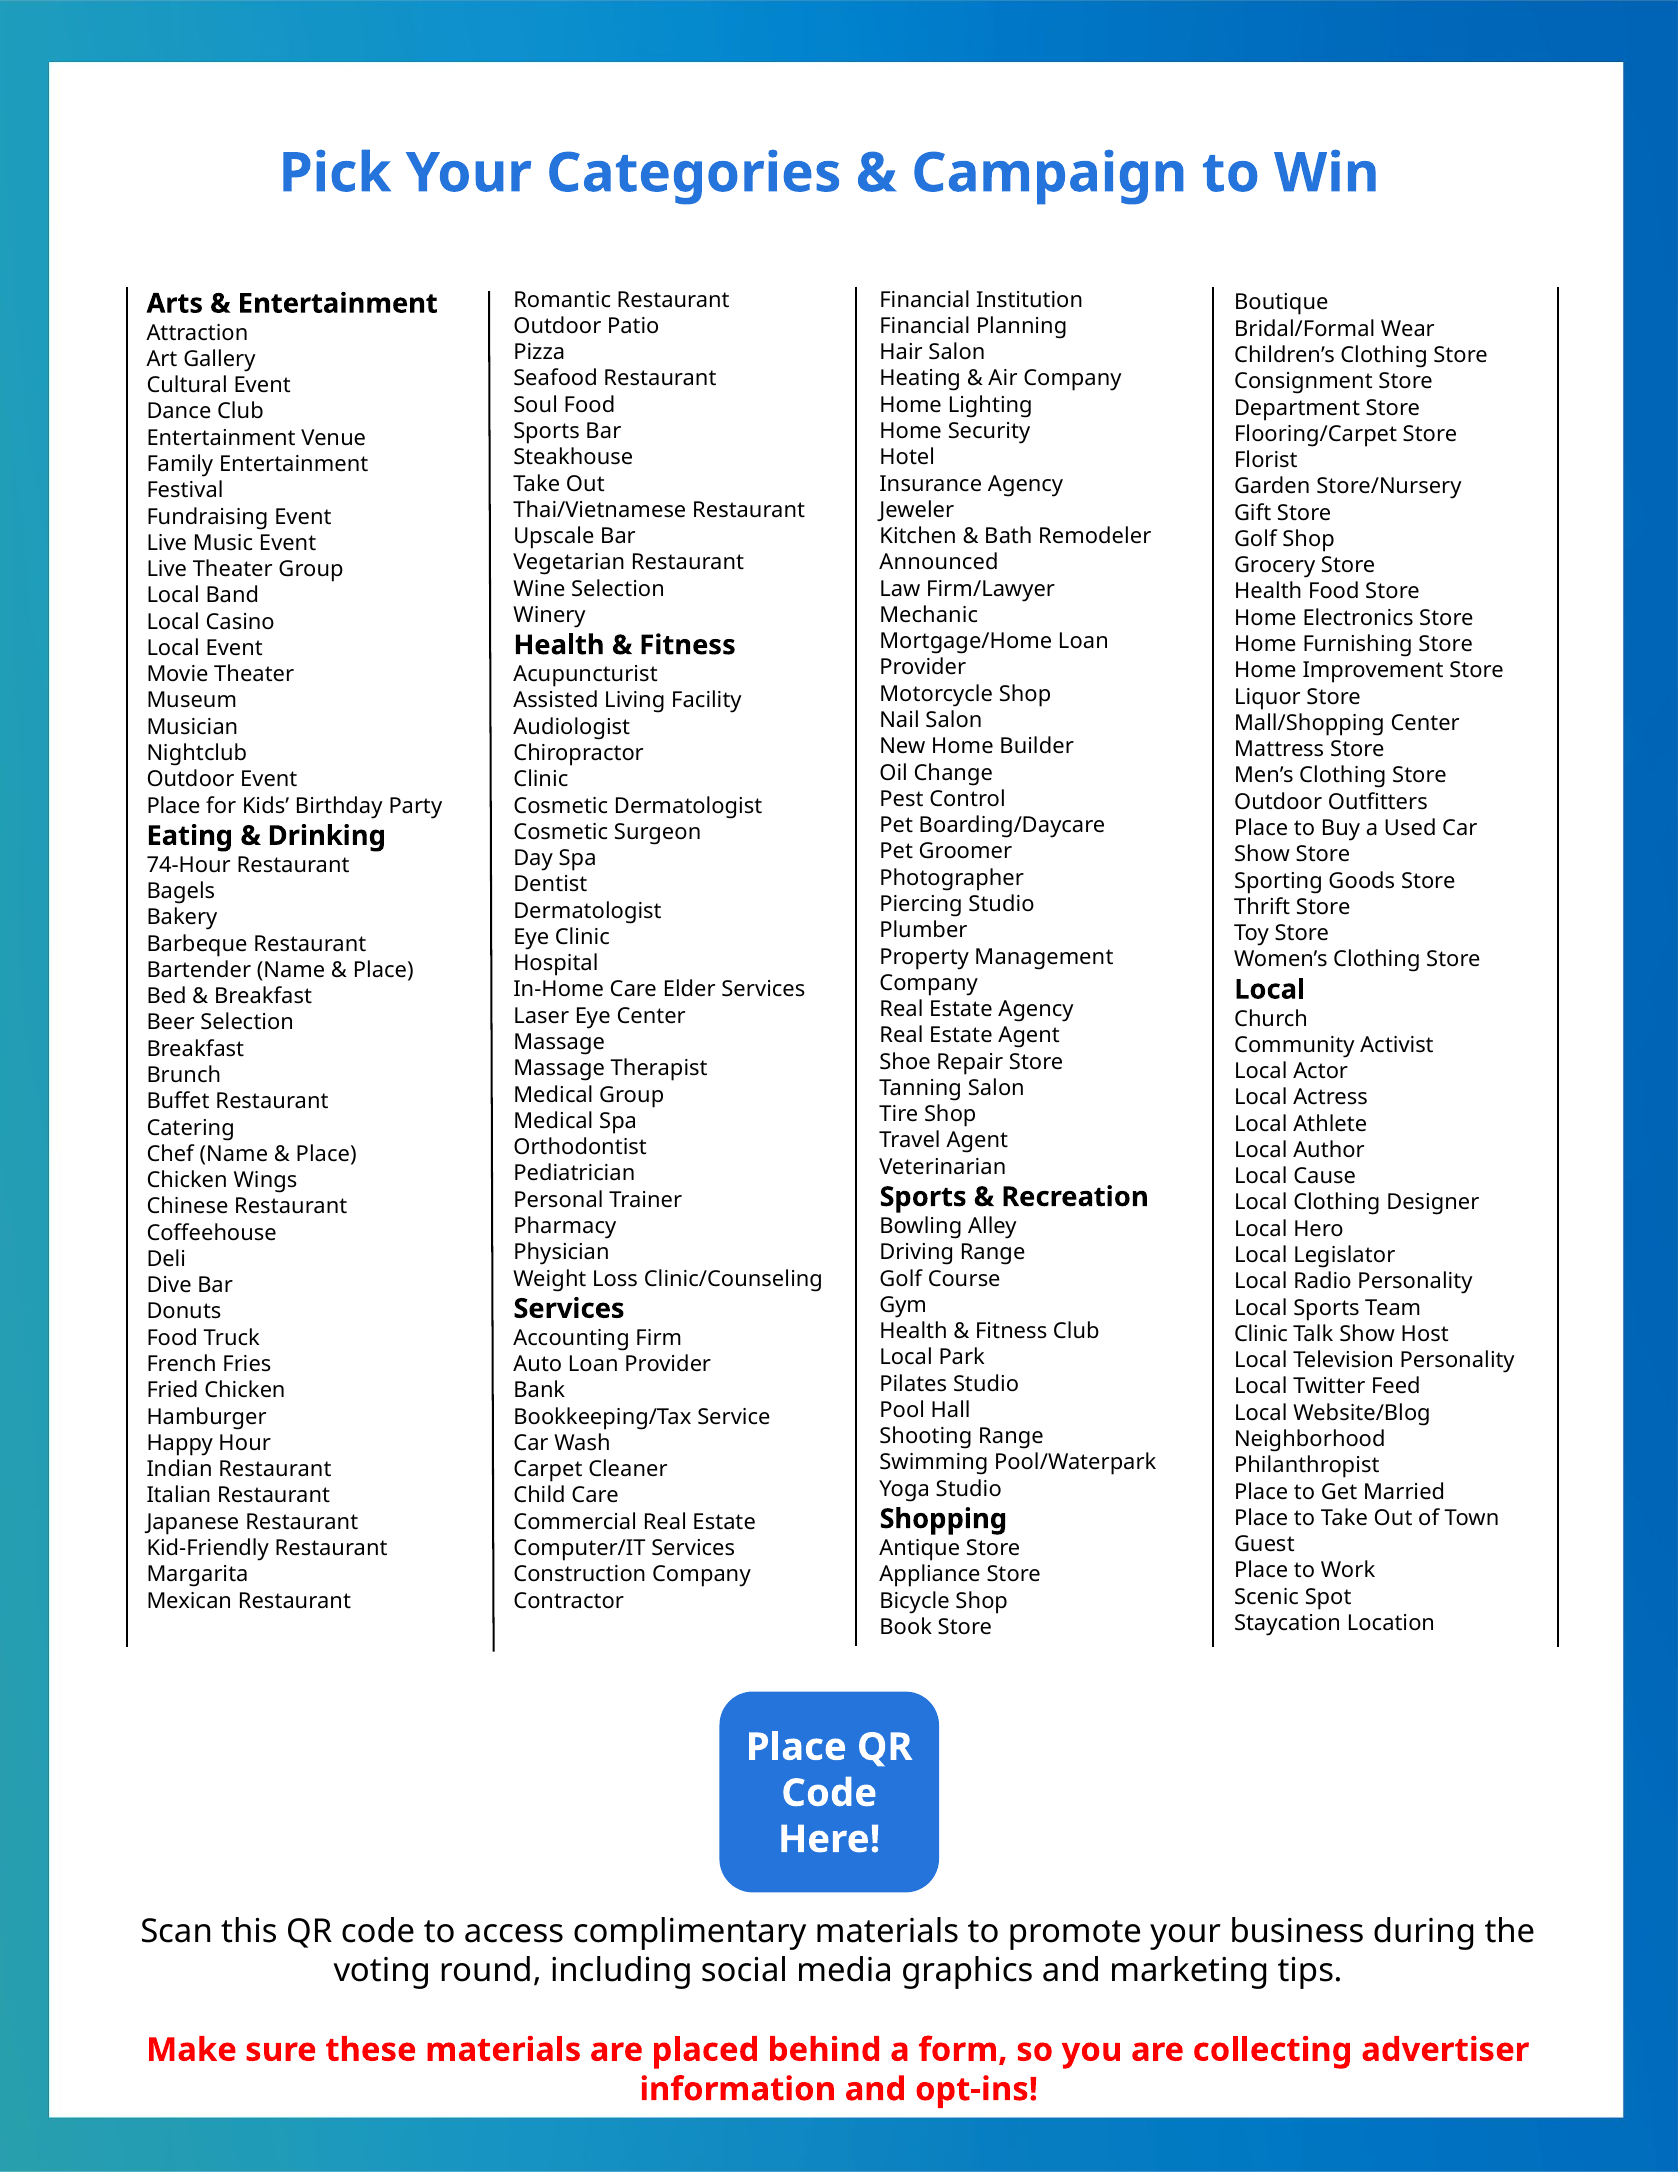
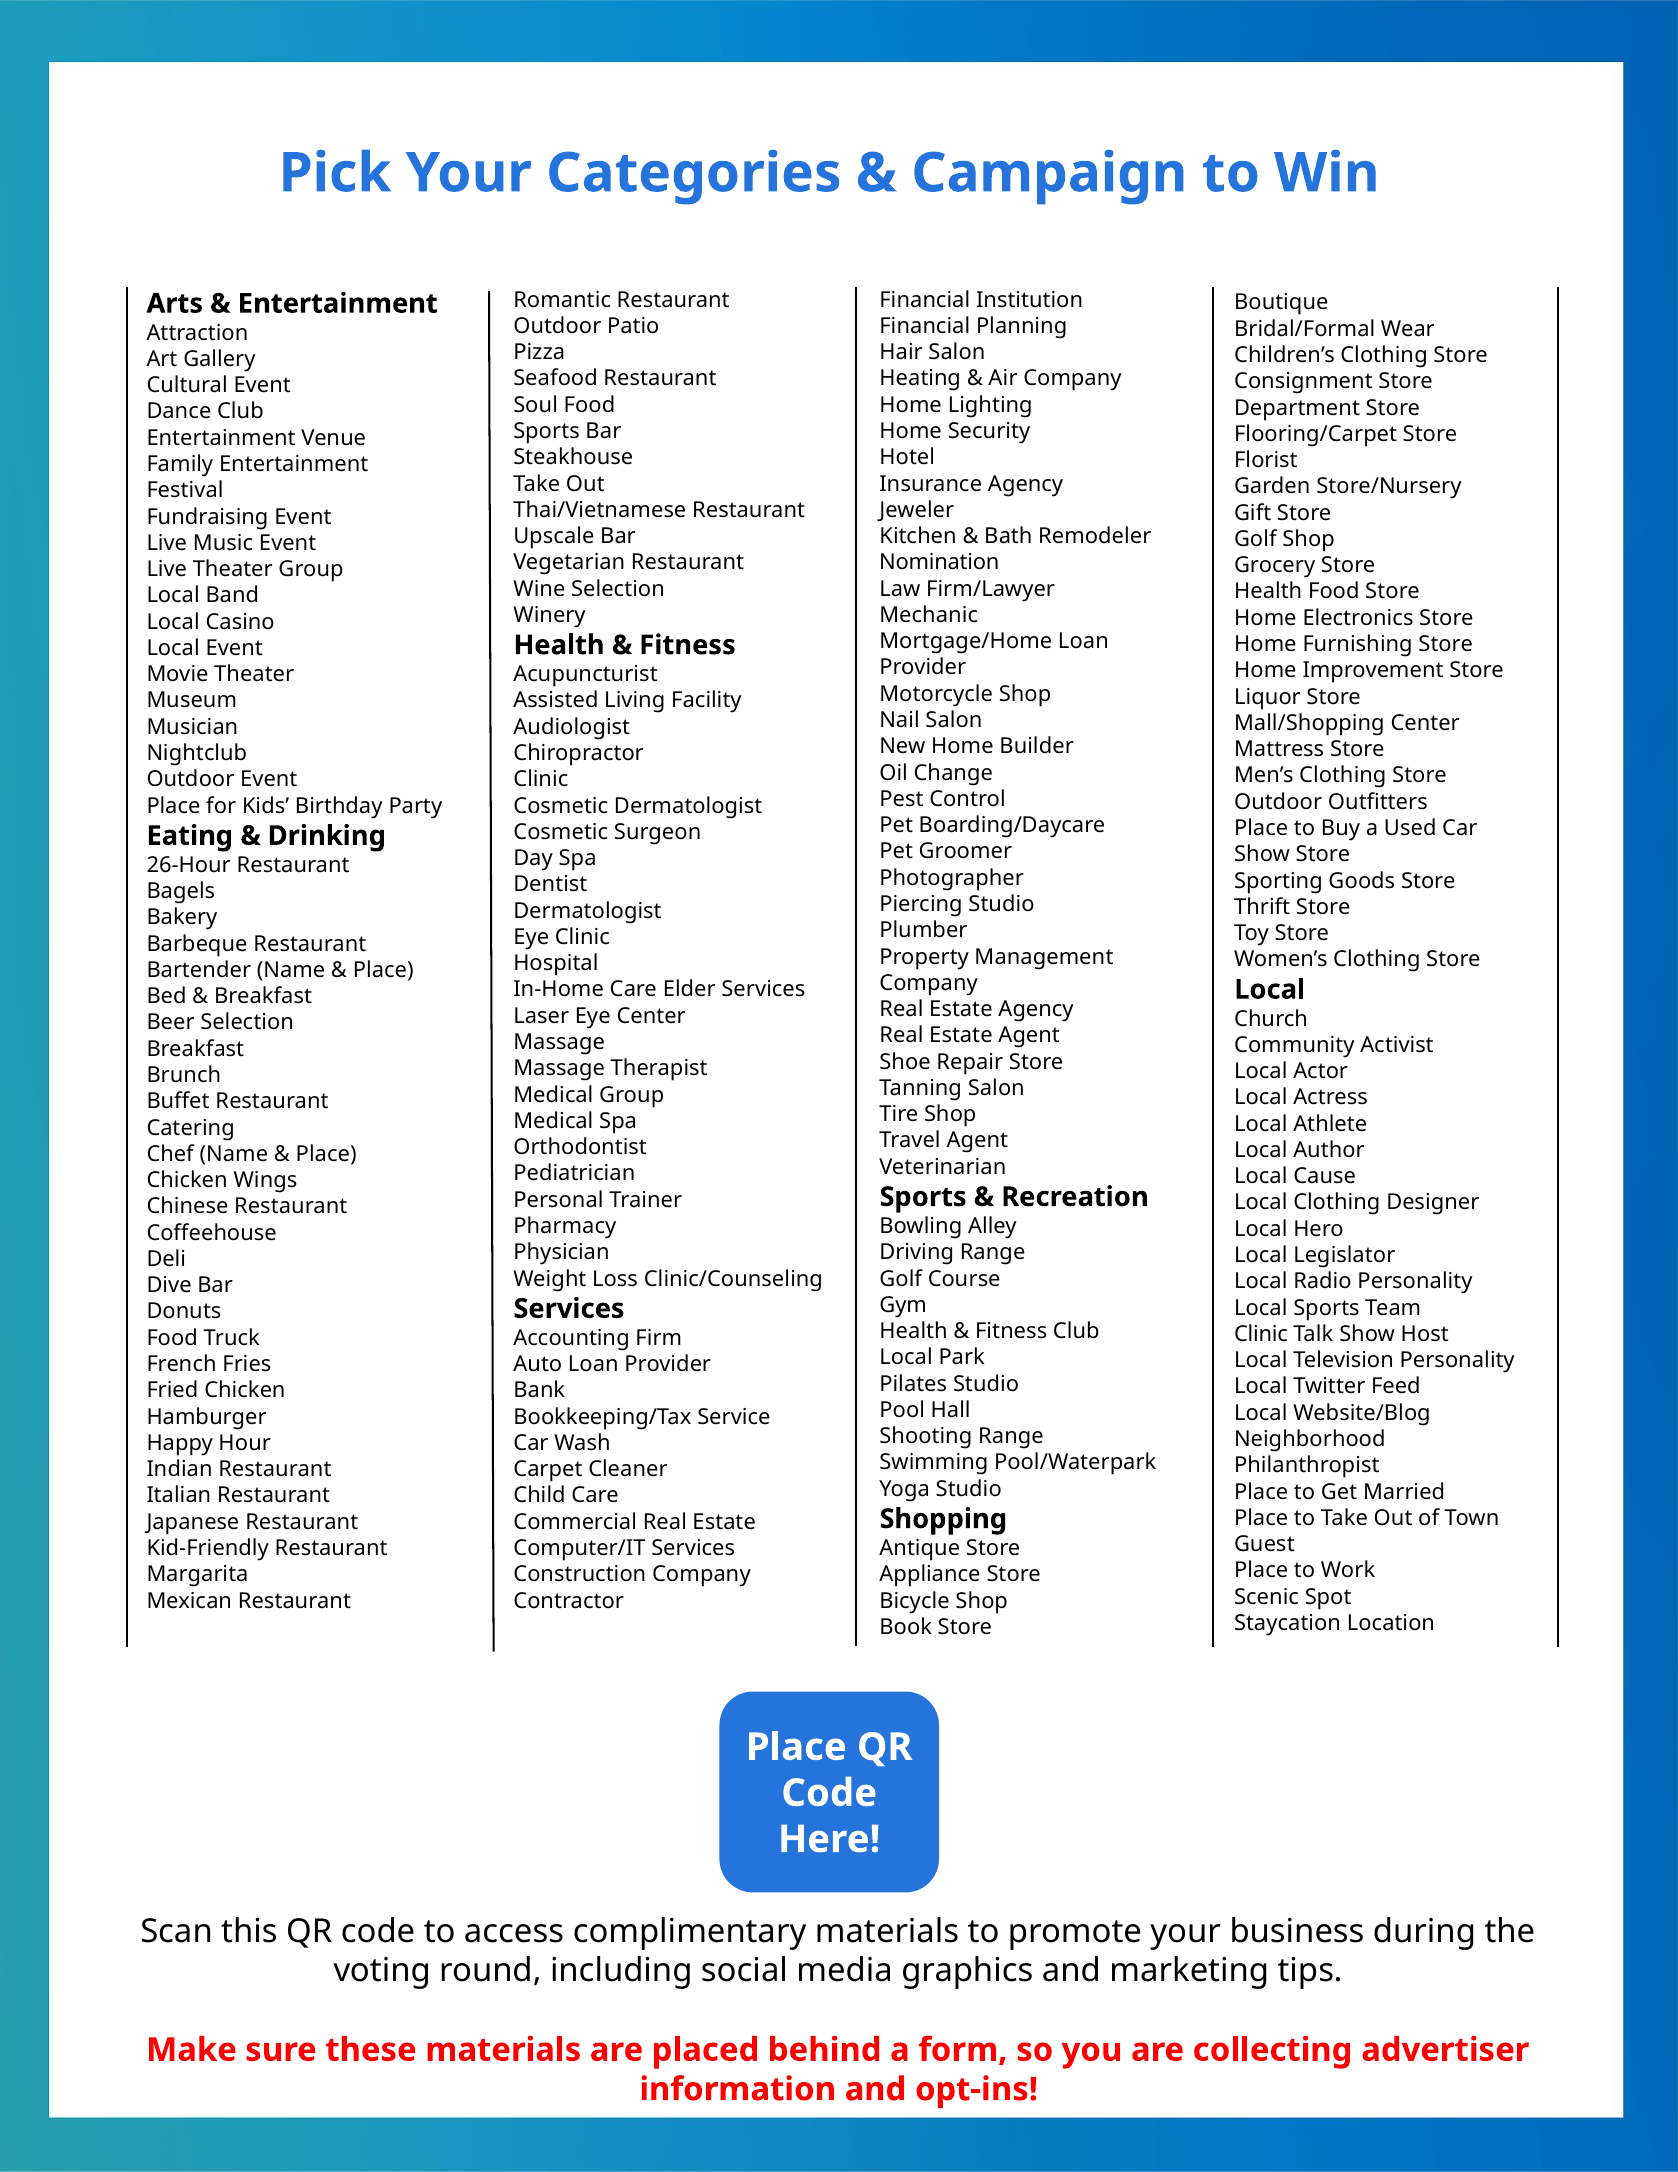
Announced: Announced -> Nomination
74-Hour: 74-Hour -> 26-Hour
